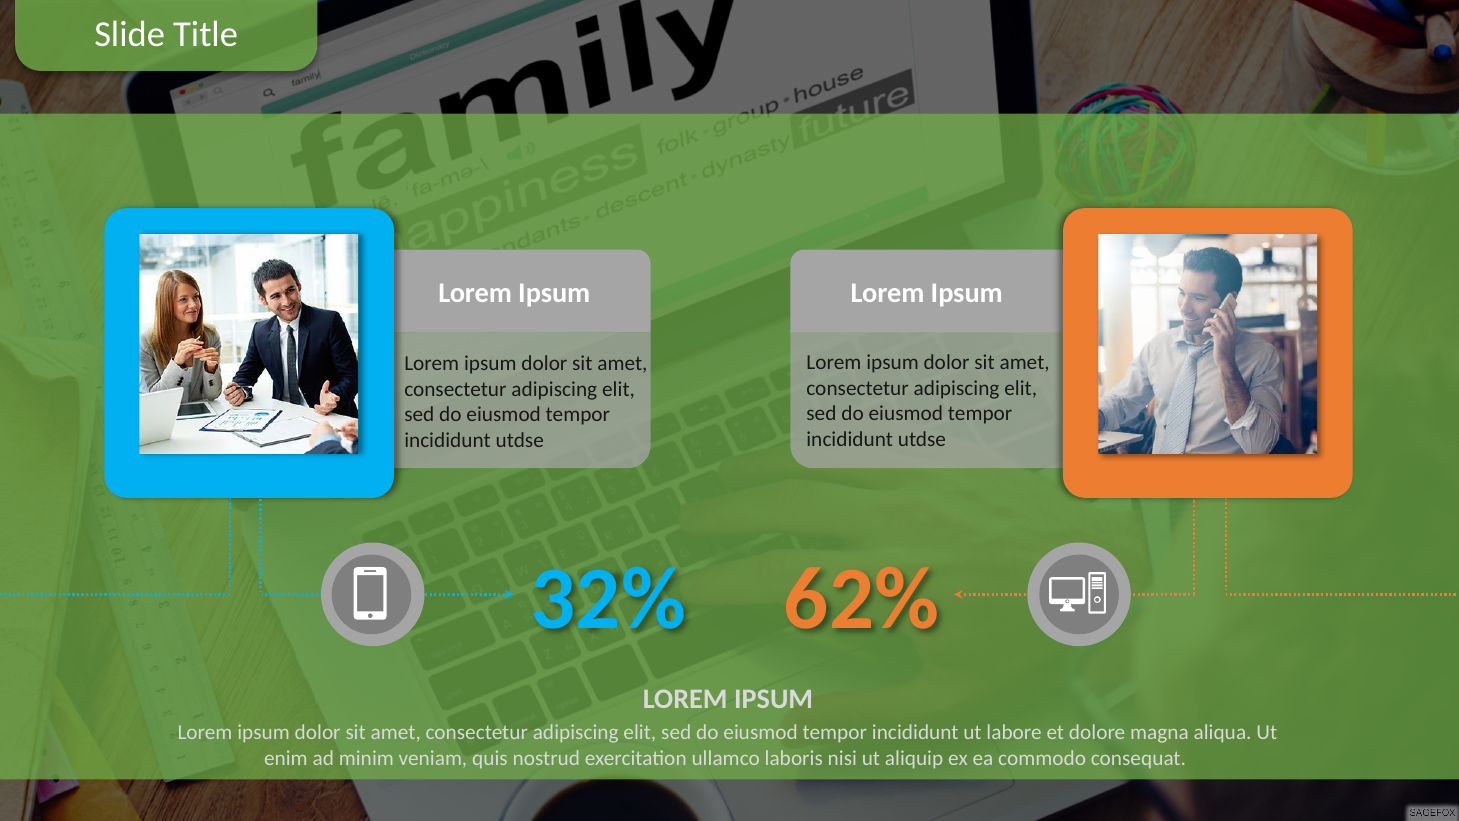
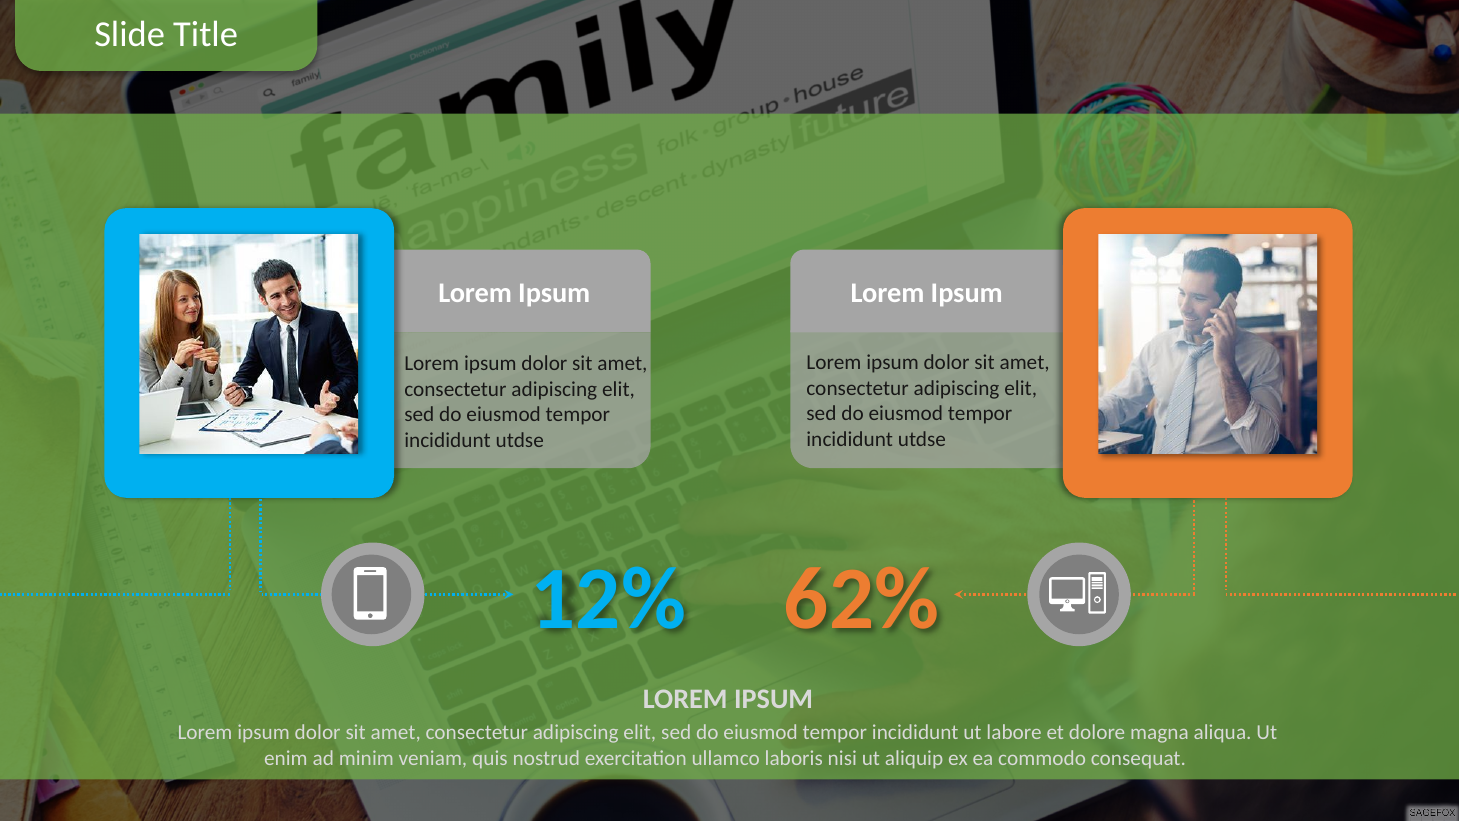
32%: 32% -> 12%
